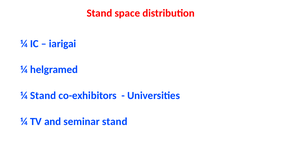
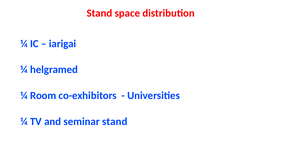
¼ Stand: Stand -> Room
